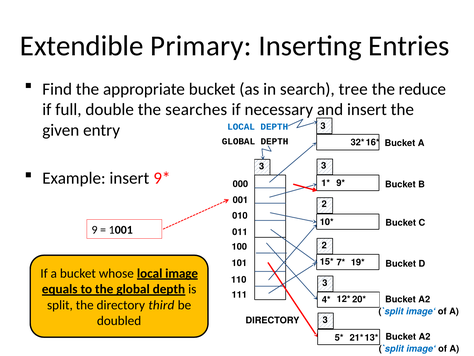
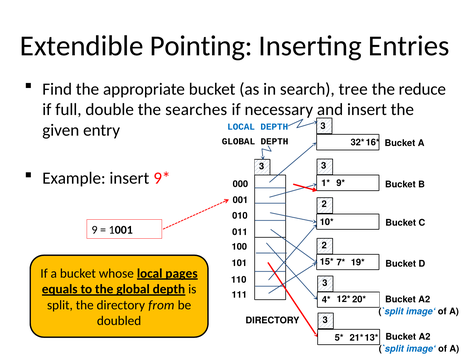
Primary: Primary -> Pointing
image: image -> pages
third: third -> from
